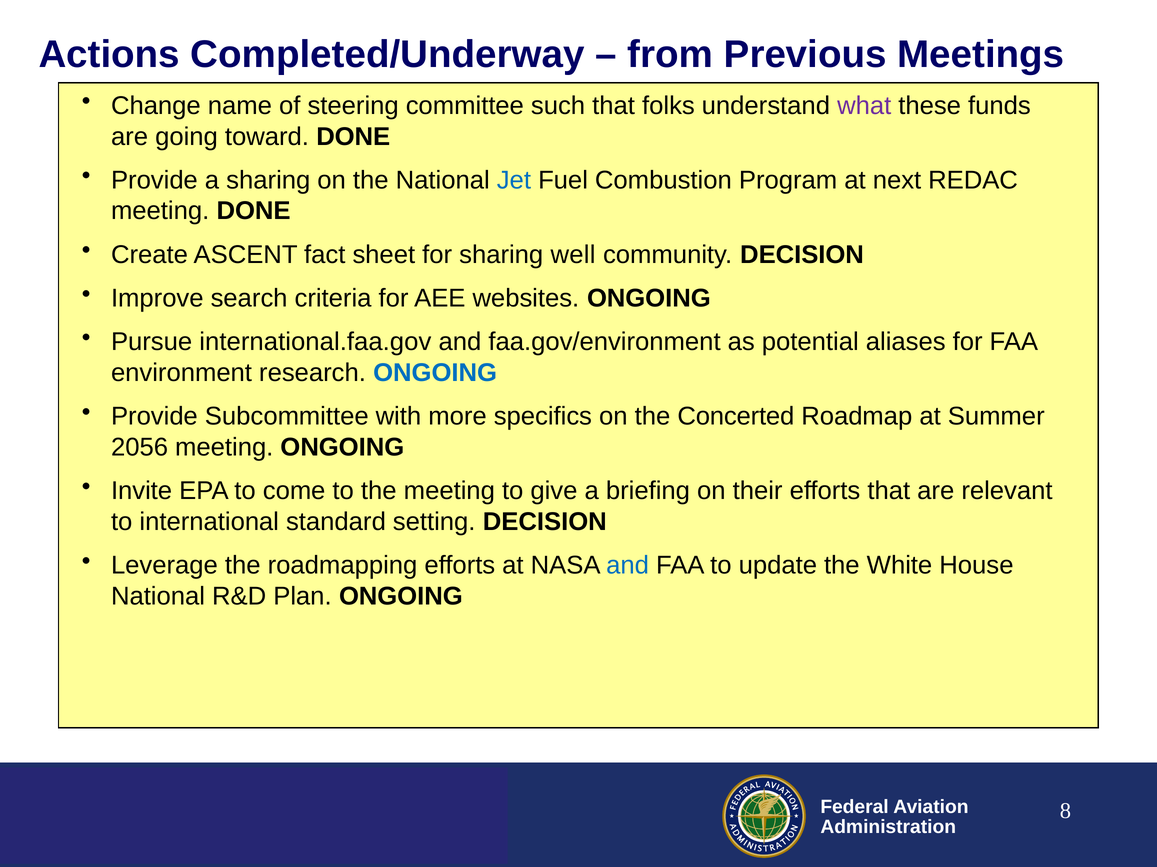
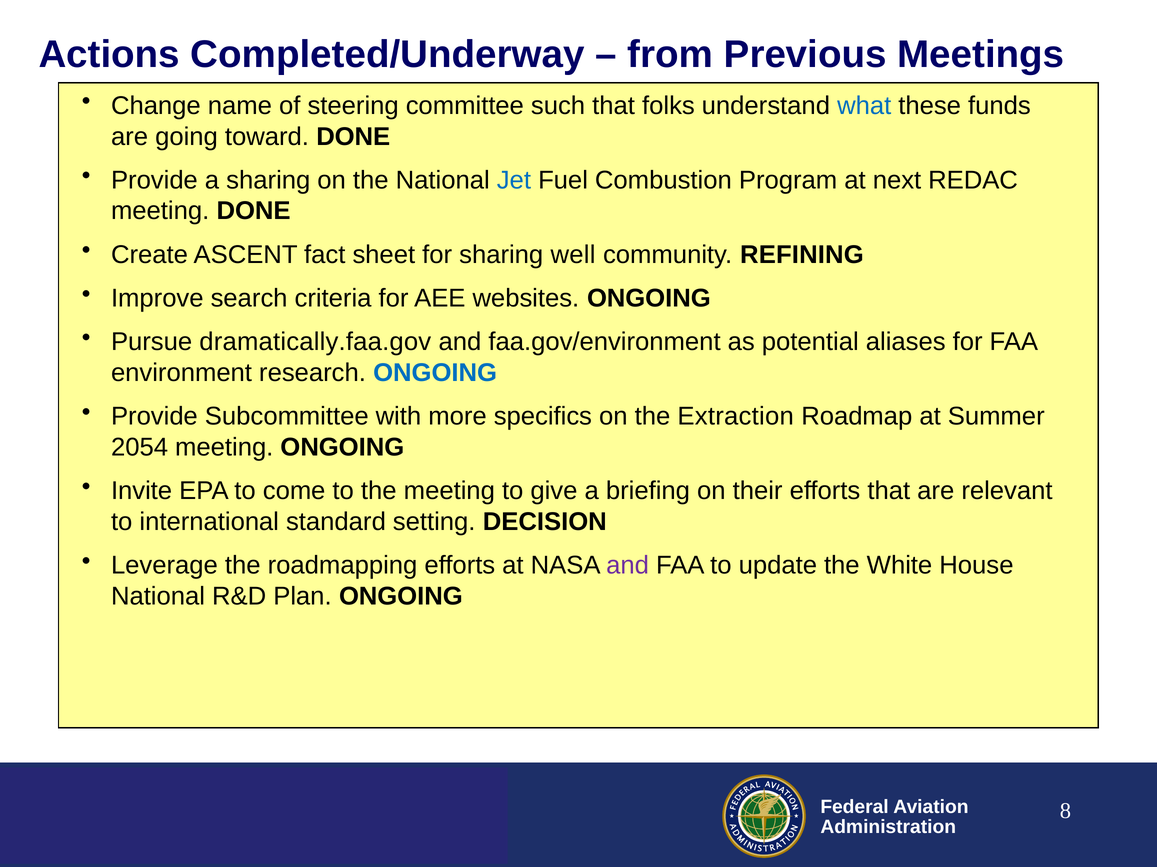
what colour: purple -> blue
community DECISION: DECISION -> REFINING
international.faa.gov: international.faa.gov -> dramatically.faa.gov
Concerted: Concerted -> Extraction
2056: 2056 -> 2054
and at (628, 566) colour: blue -> purple
